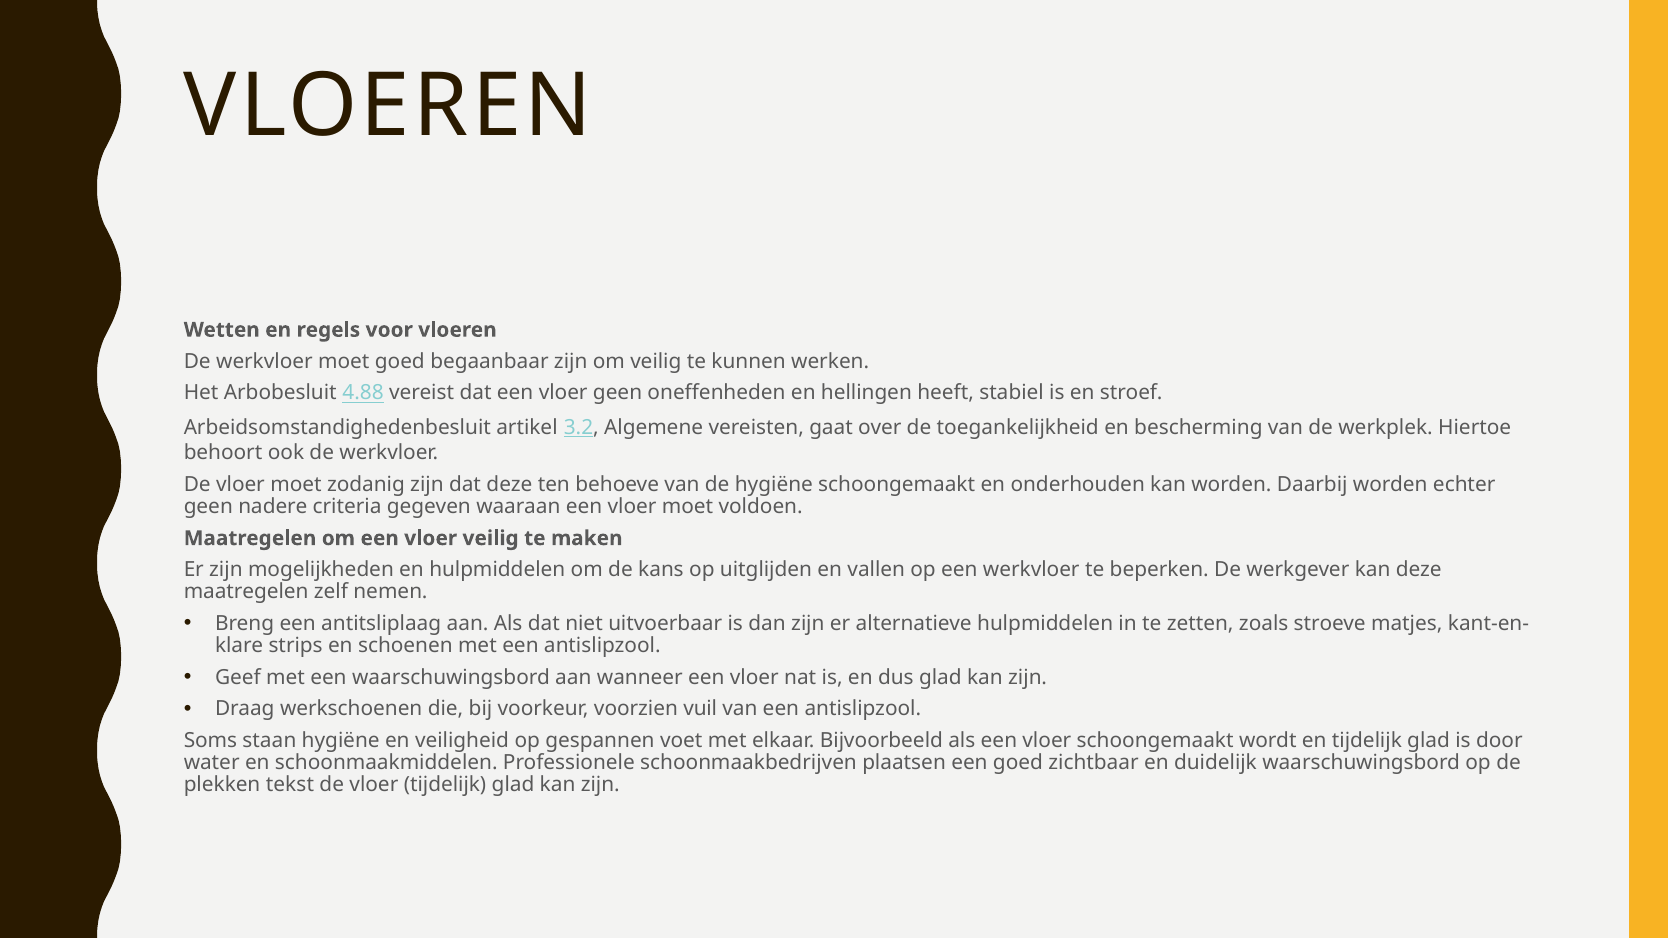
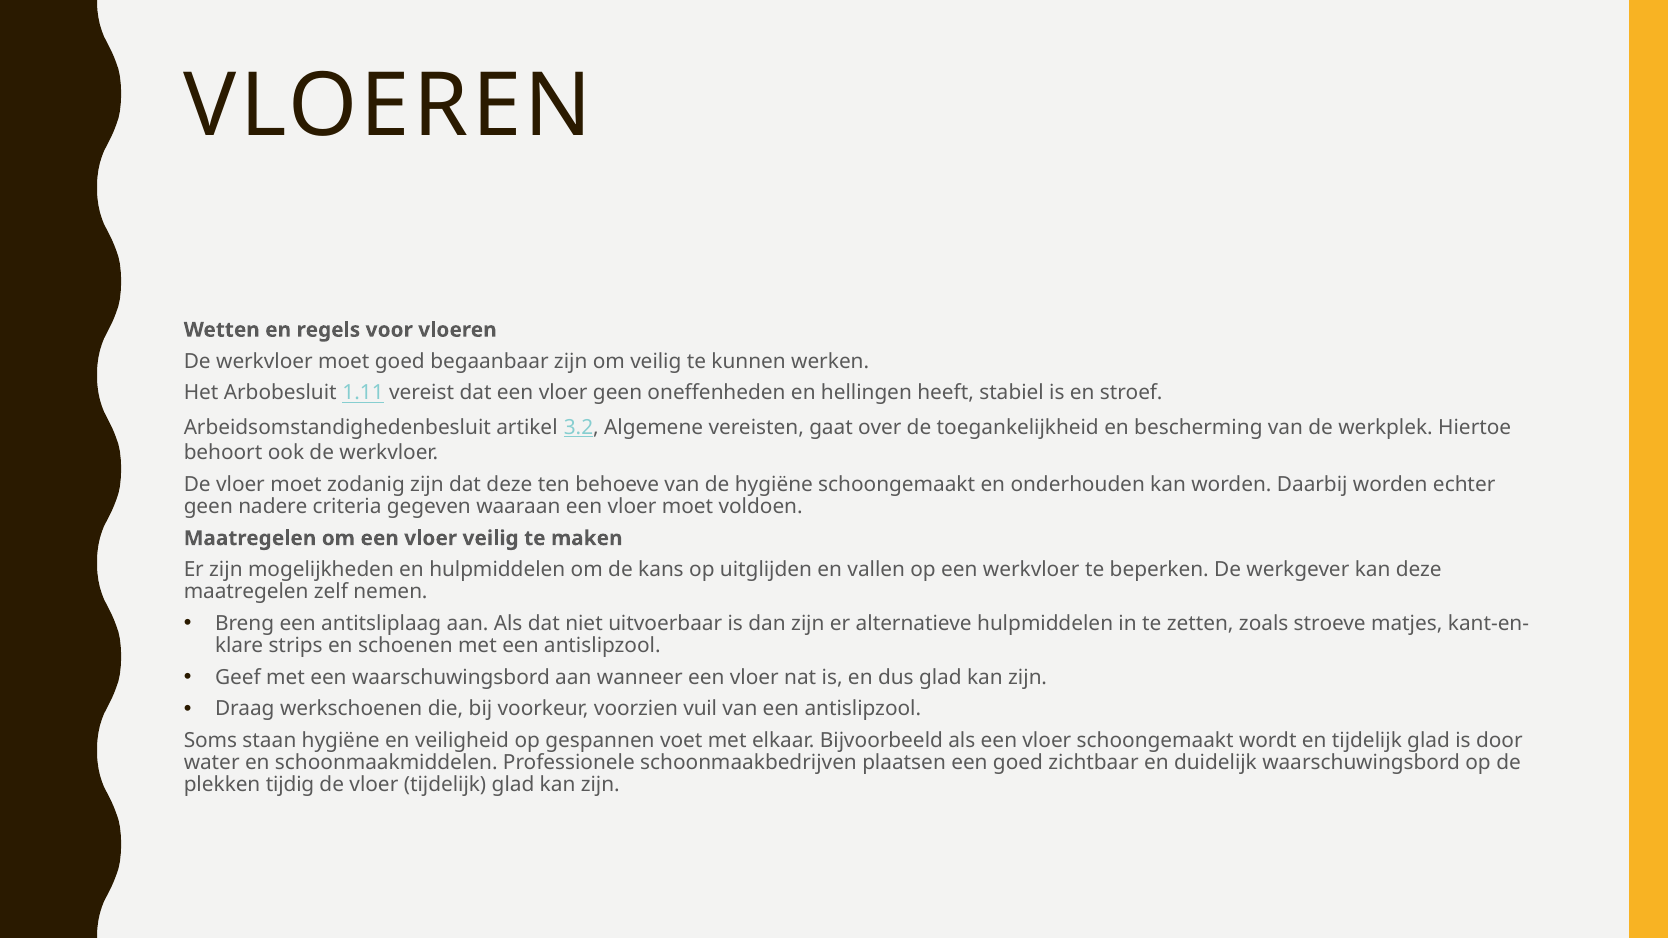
4.88: 4.88 -> 1.11
tekst: tekst -> tijdig
